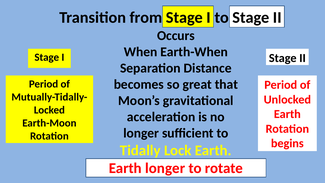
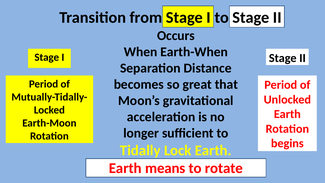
Earth longer: longer -> means
